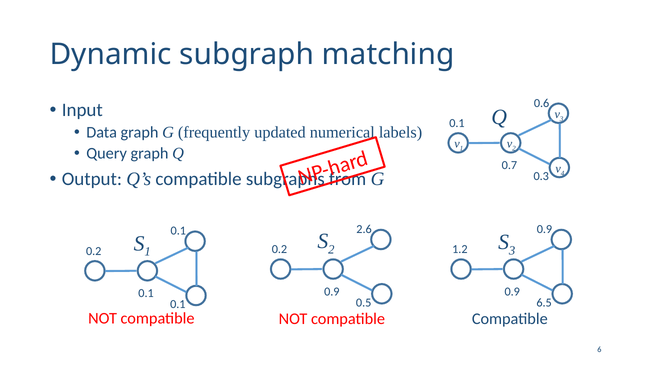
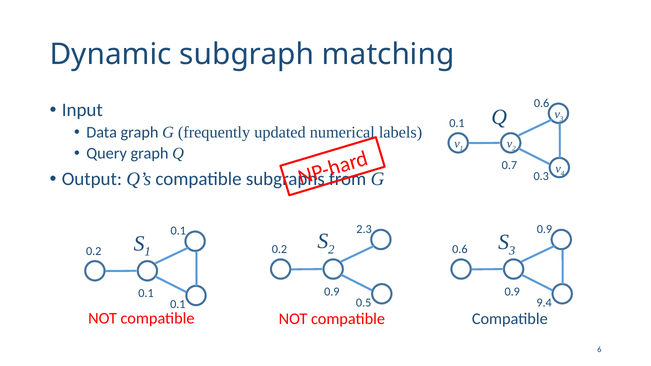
2.6: 2.6 -> 2.3
1.2 at (460, 250): 1.2 -> 0.6
6.5: 6.5 -> 9.4
